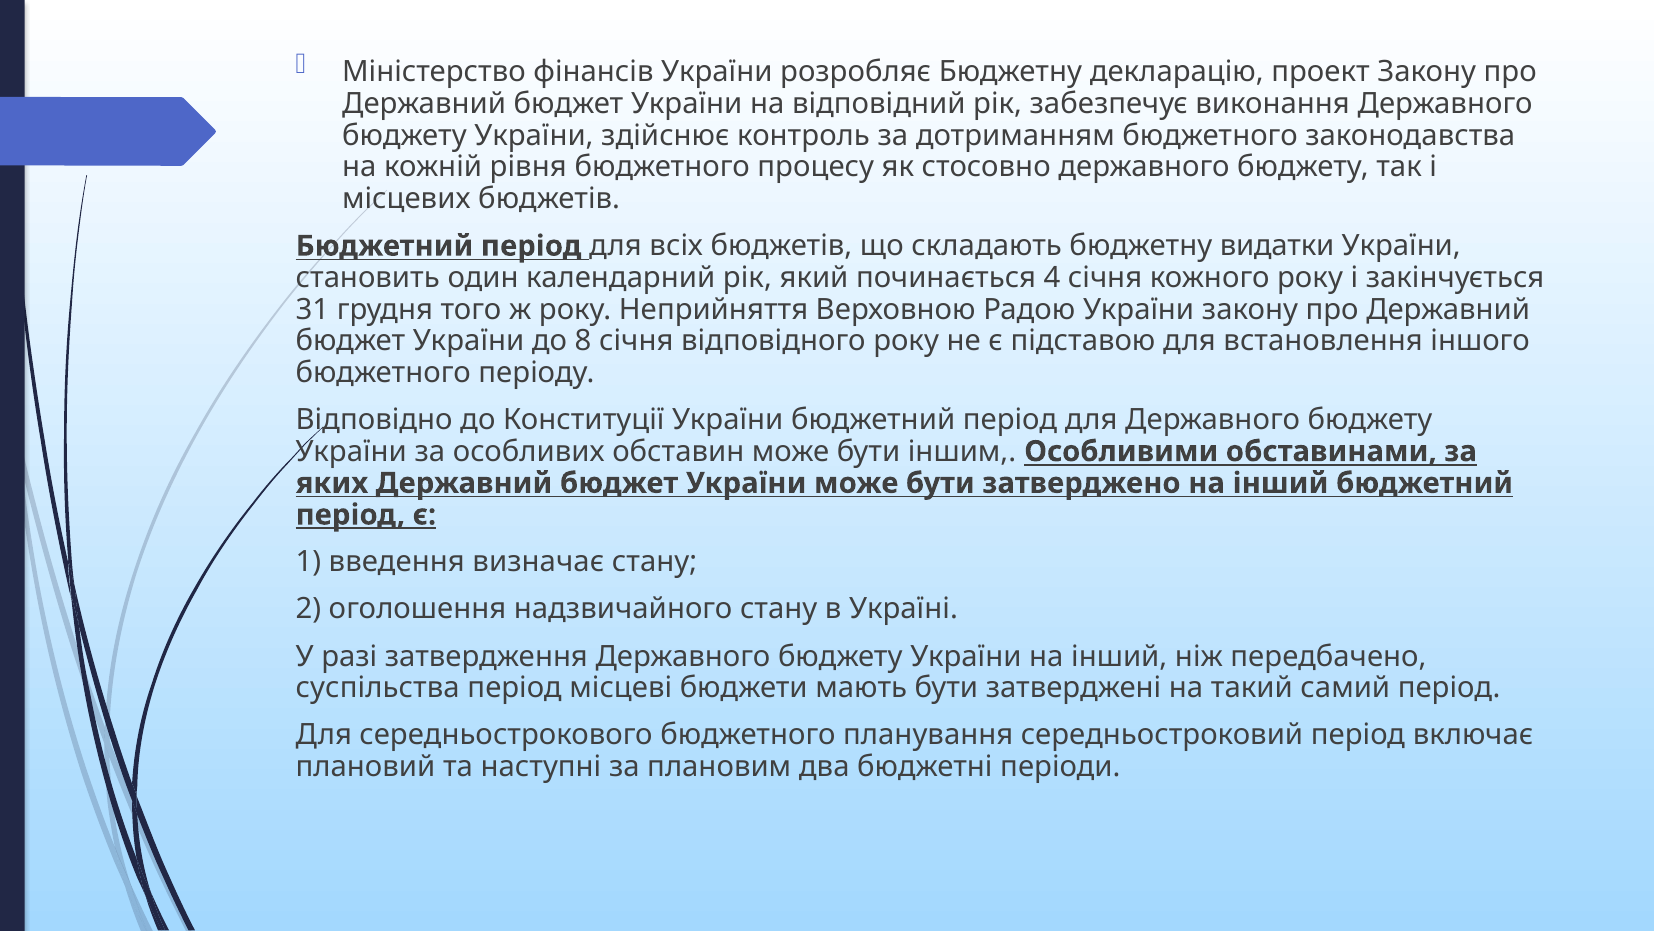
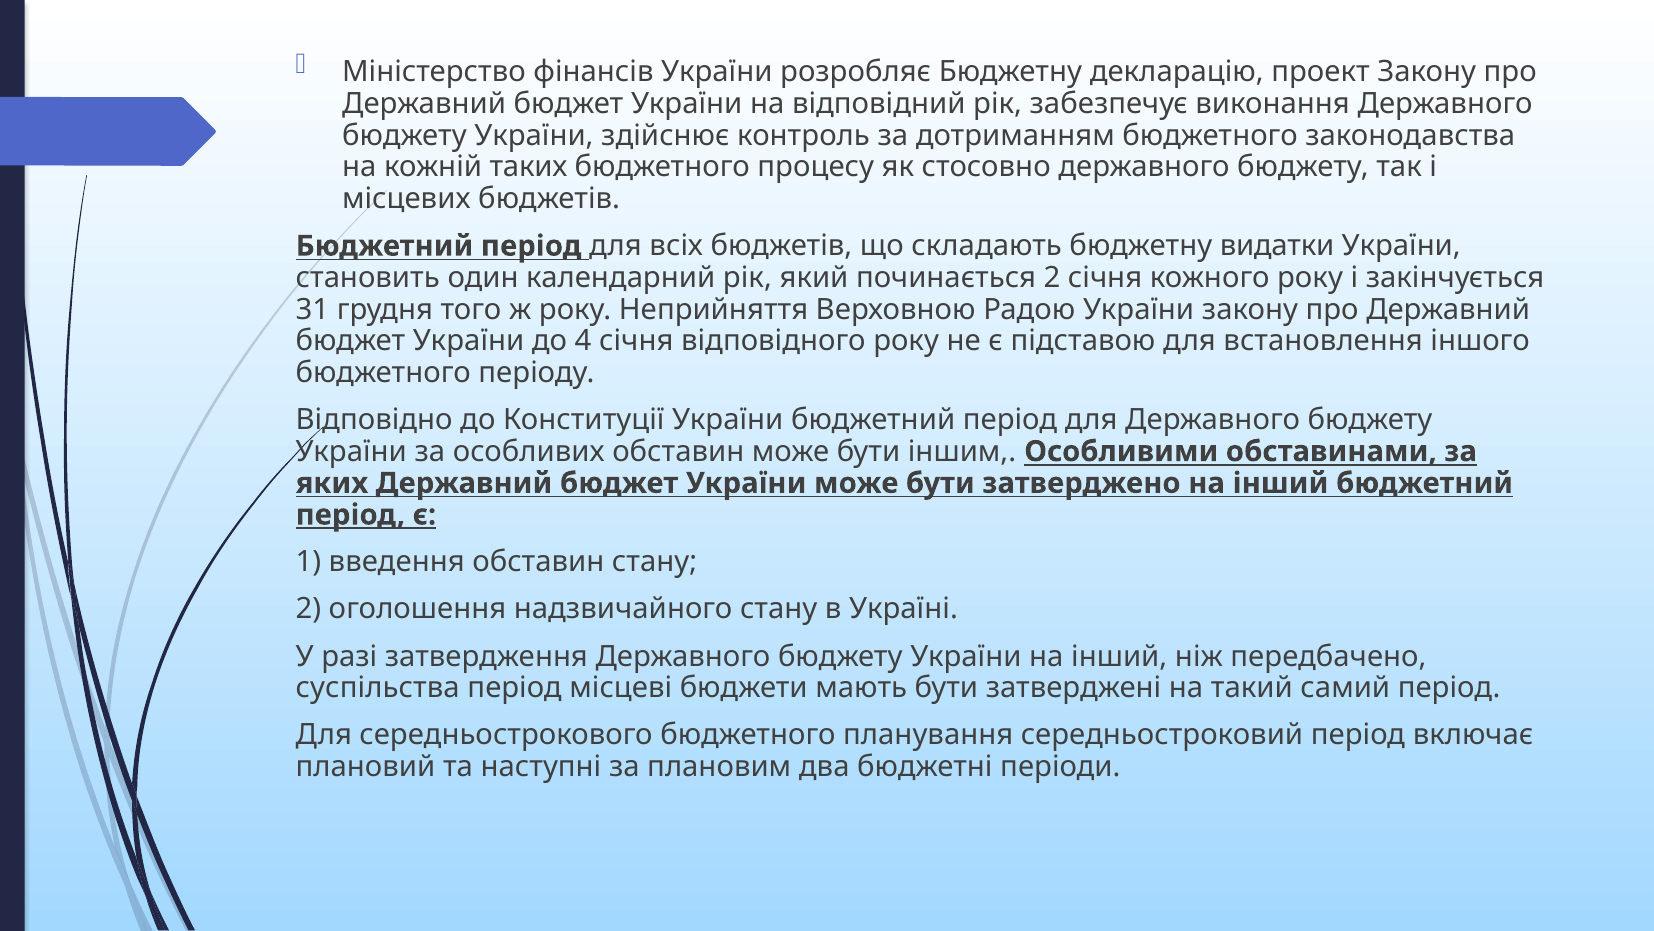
рівня: рівня -> таких
починається 4: 4 -> 2
8: 8 -> 4
введення визначає: визначає -> обставин
